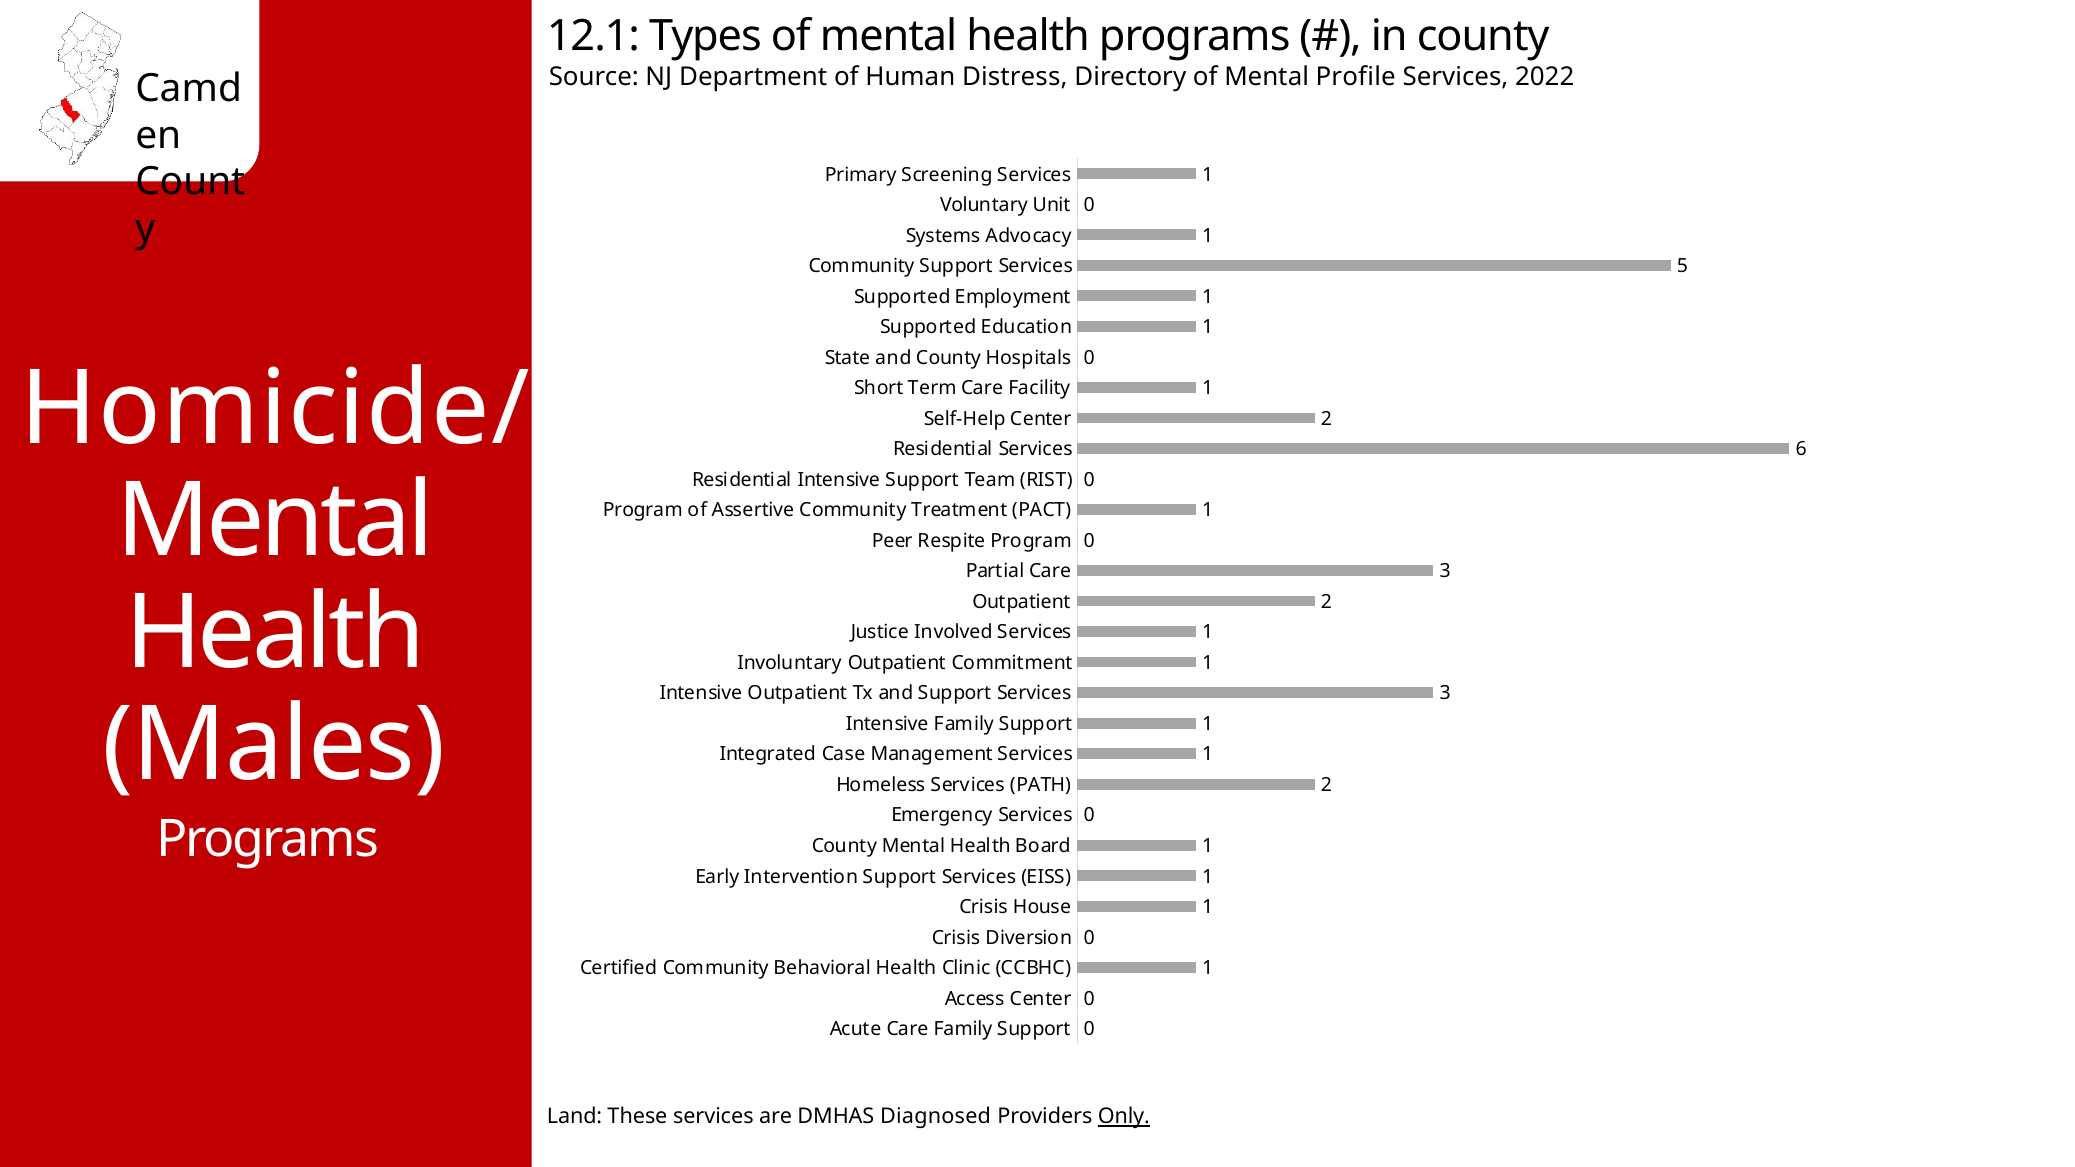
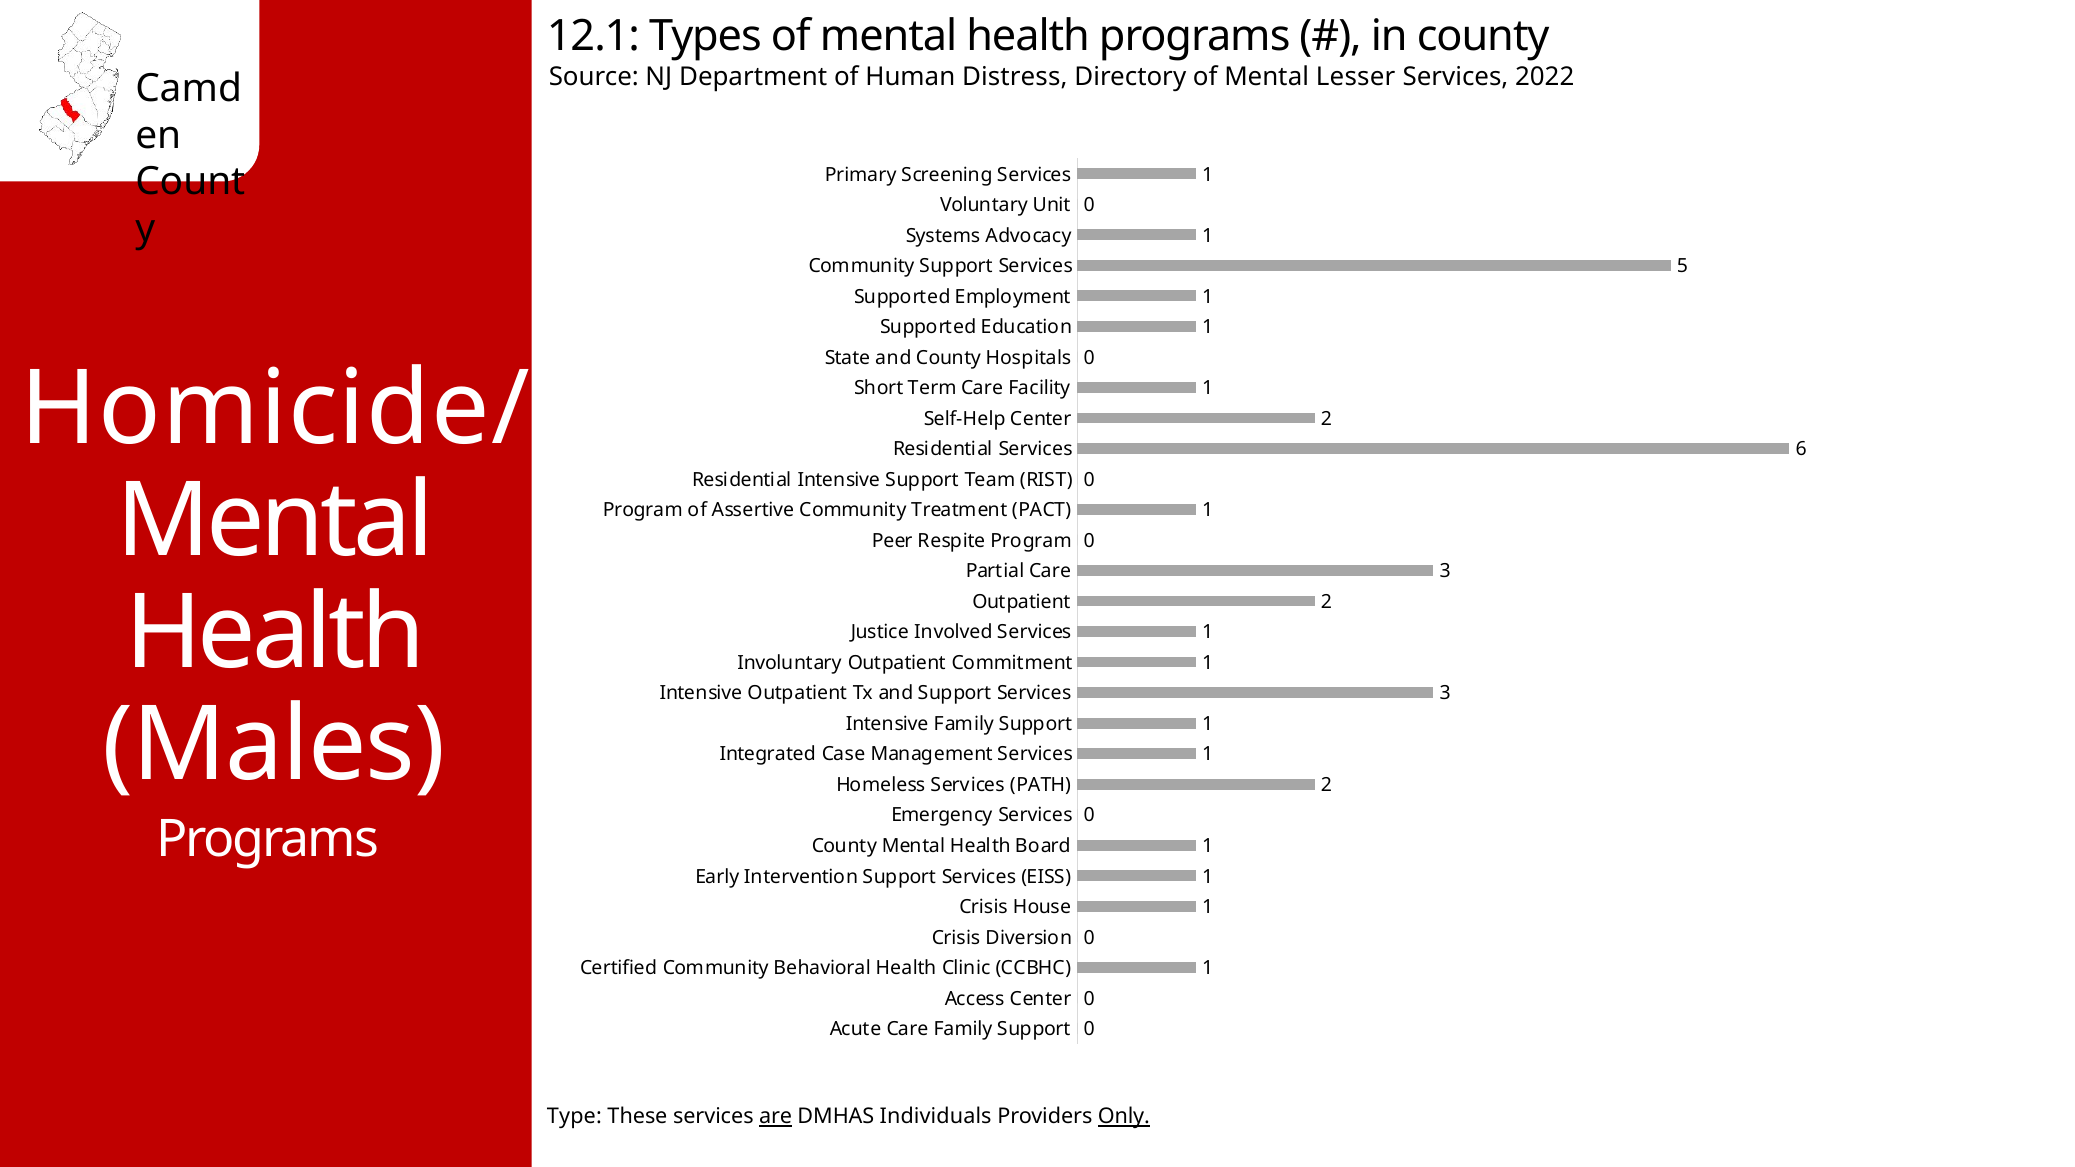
Profile: Profile -> Lesser
Land: Land -> Type
are underline: none -> present
Diagnosed: Diagnosed -> Individuals
